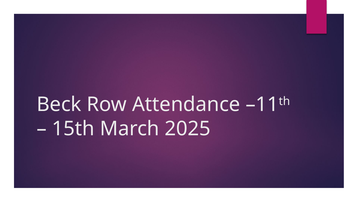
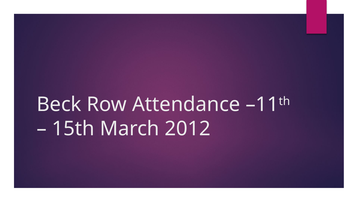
2025: 2025 -> 2012
